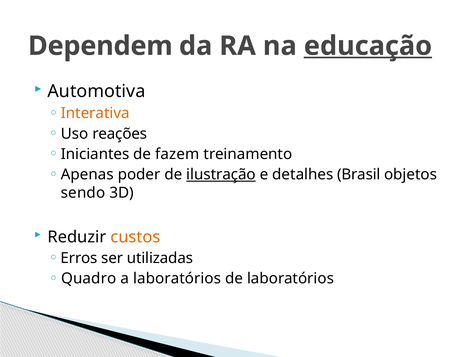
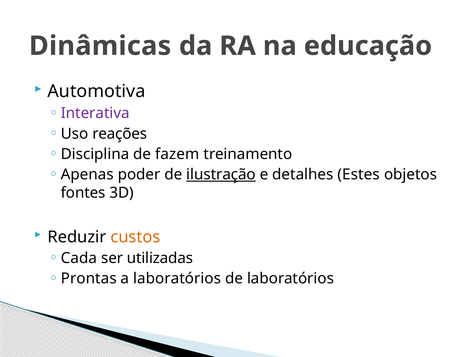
Dependem: Dependem -> Dinâmicas
educação underline: present -> none
Interativa colour: orange -> purple
Iniciantes: Iniciantes -> Disciplina
Brasil: Brasil -> Estes
sendo: sendo -> fontes
Erros: Erros -> Cada
Quadro: Quadro -> Prontas
